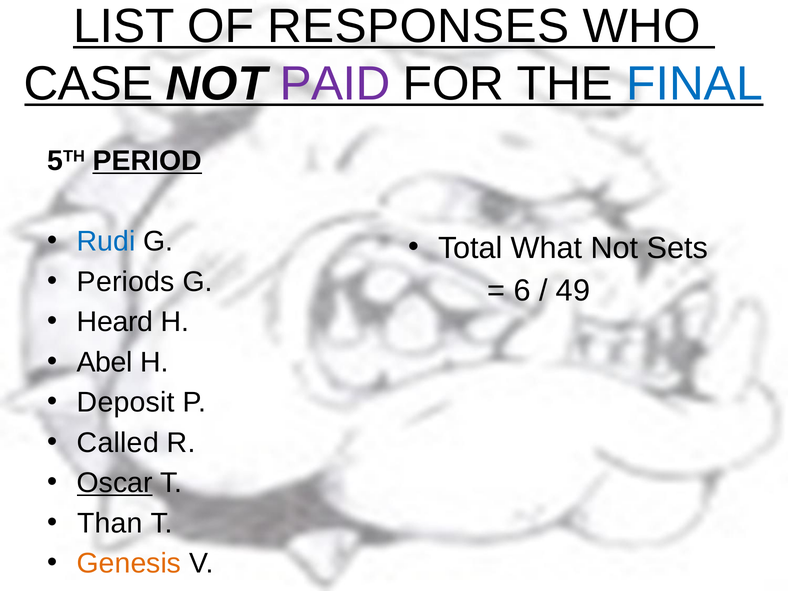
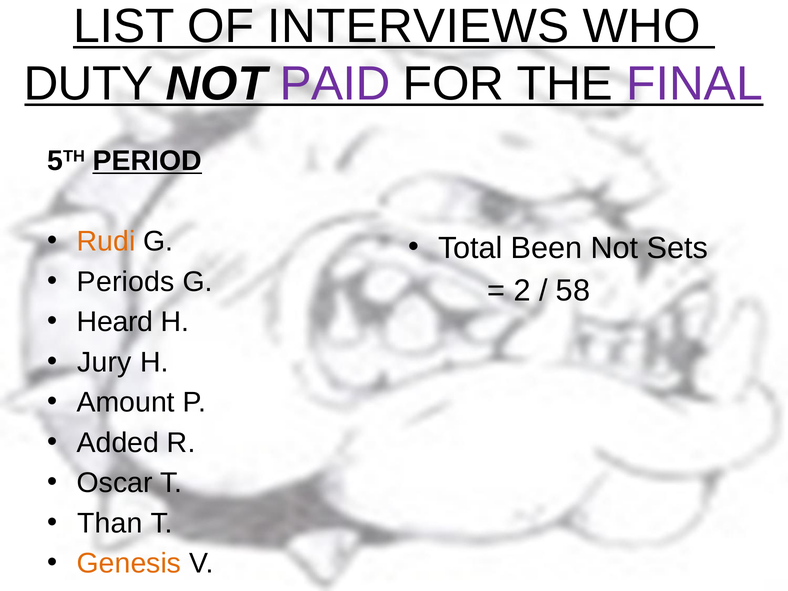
RESPONSES: RESPONSES -> INTERVIEWS
CASE: CASE -> DUTY
FINAL colour: blue -> purple
Rudi colour: blue -> orange
What: What -> Been
6: 6 -> 2
49: 49 -> 58
Abel: Abel -> Jury
Deposit: Deposit -> Amount
Called: Called -> Added
Oscar underline: present -> none
